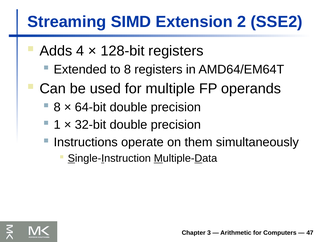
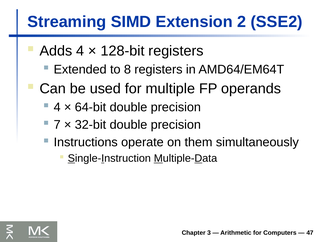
8 at (57, 107): 8 -> 4
1: 1 -> 7
